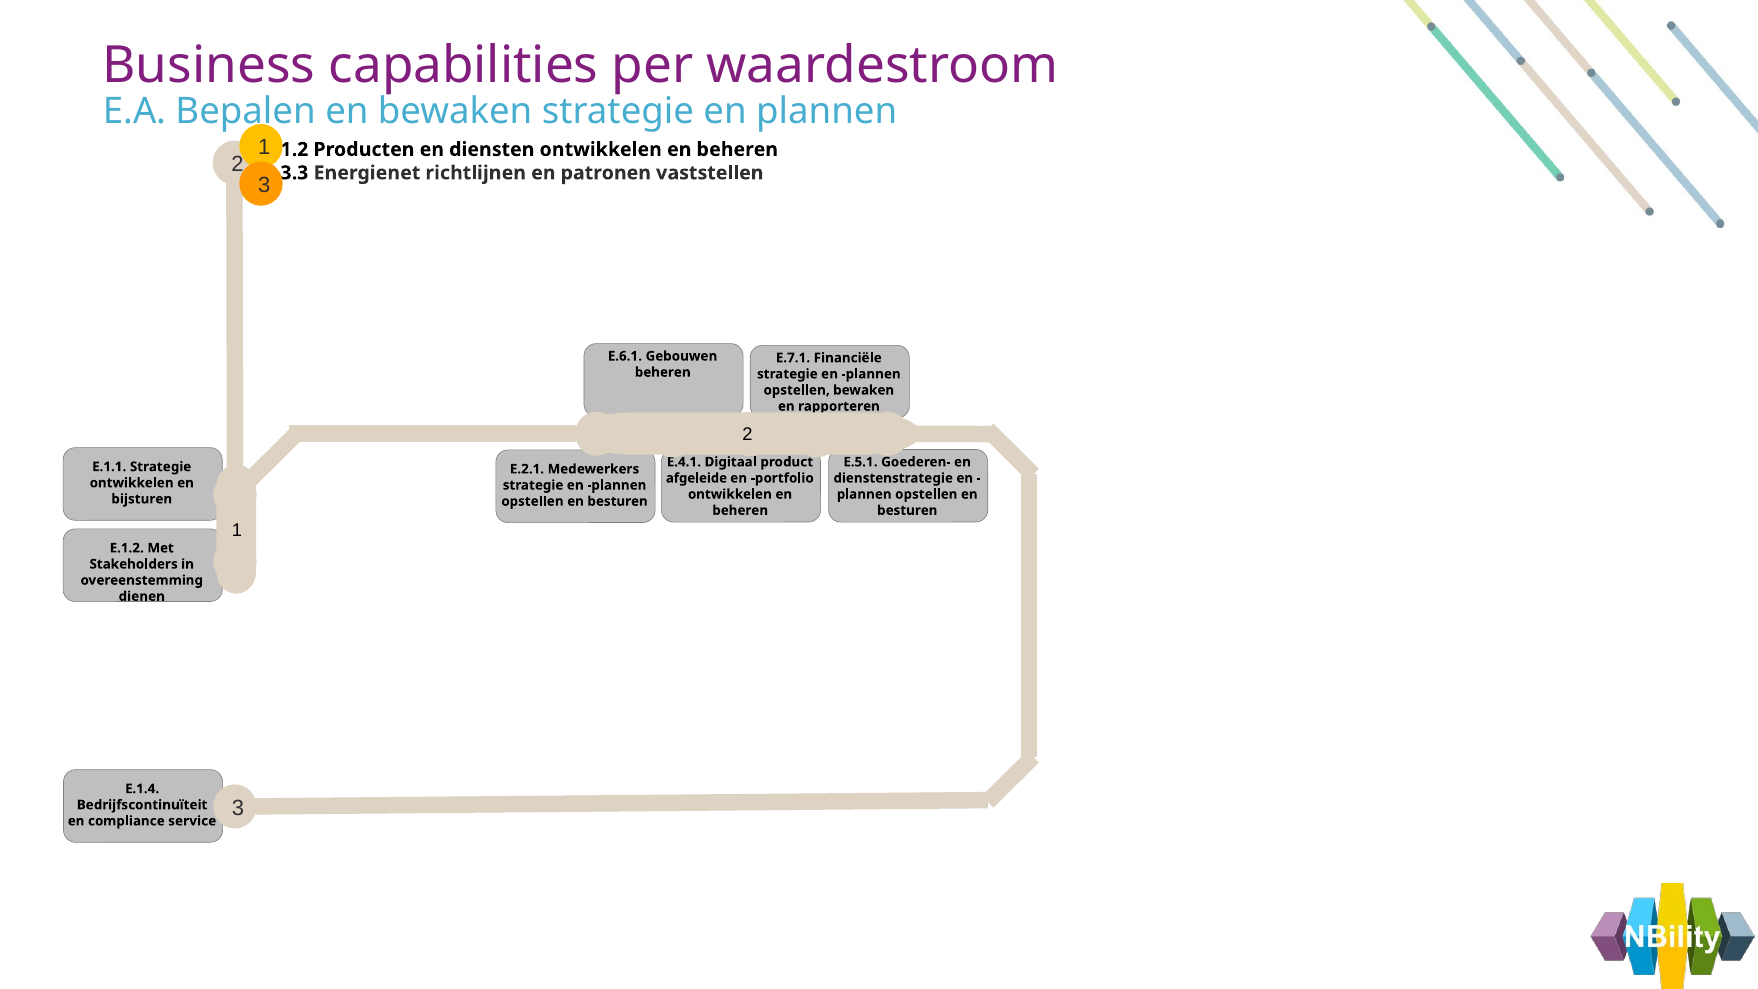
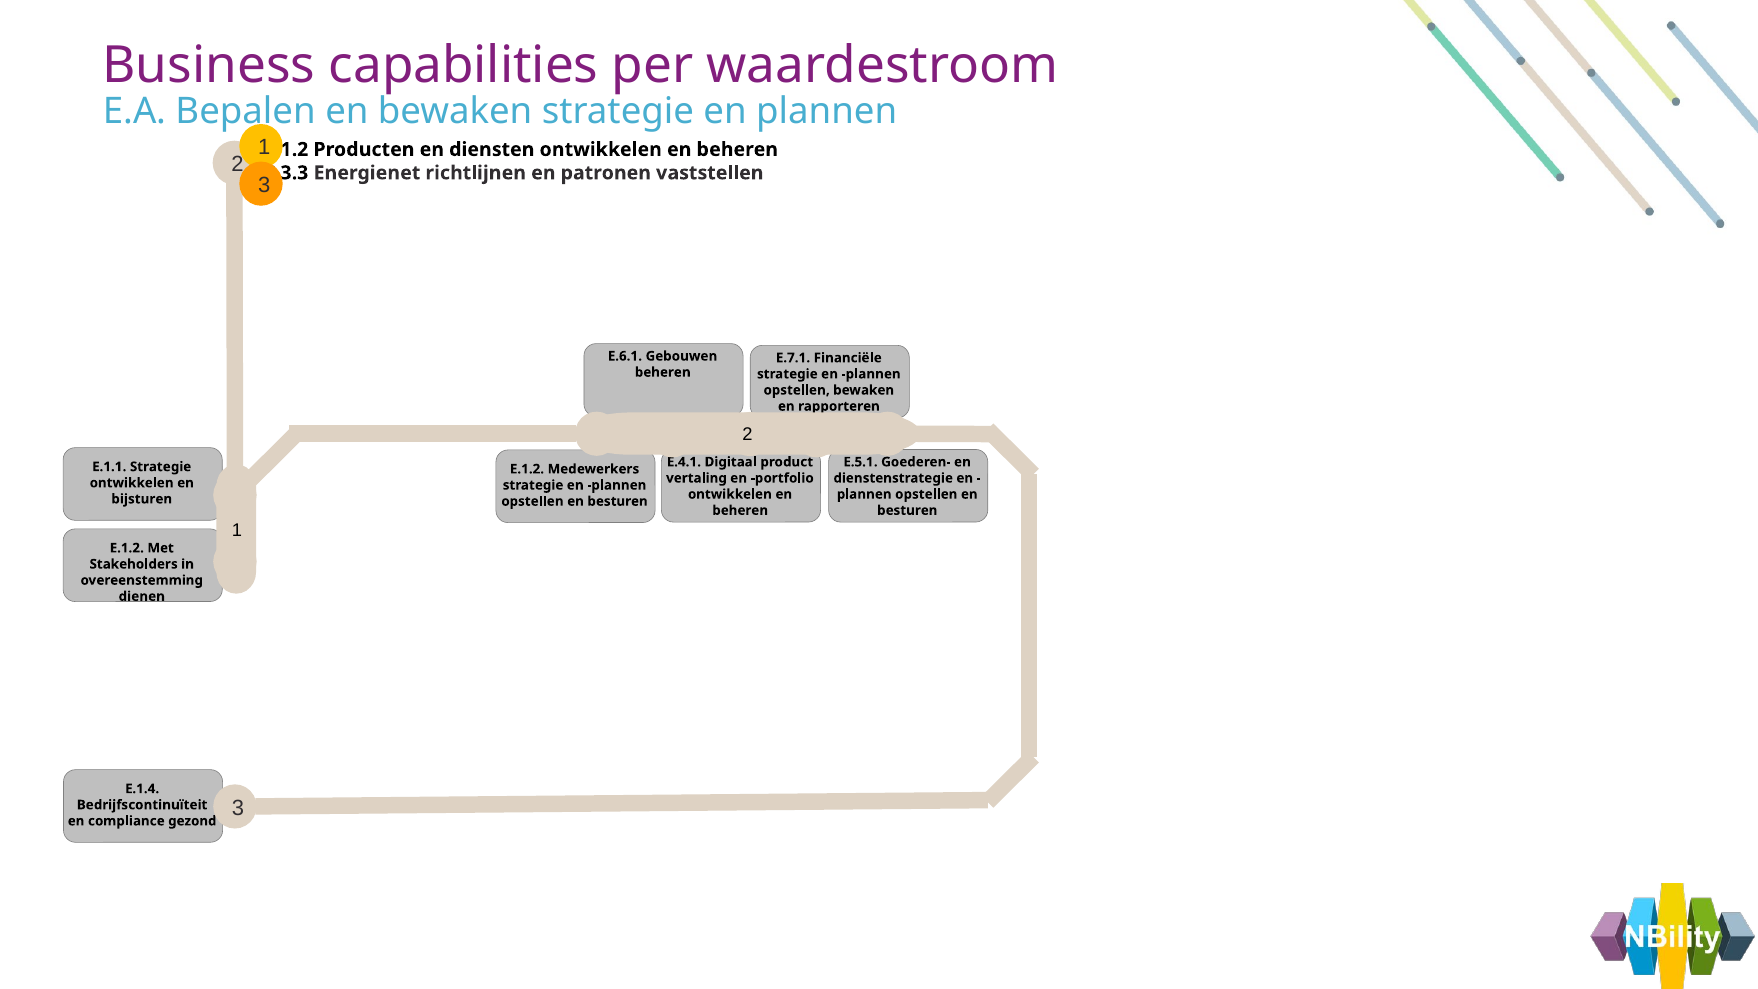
E.2.1 at (527, 469): E.2.1 -> E.1.2
afgeleide: afgeleide -> vertaling
service: service -> gezond
